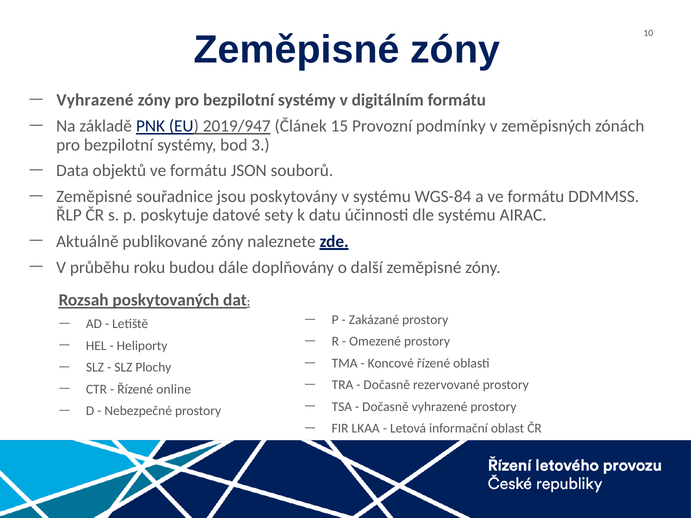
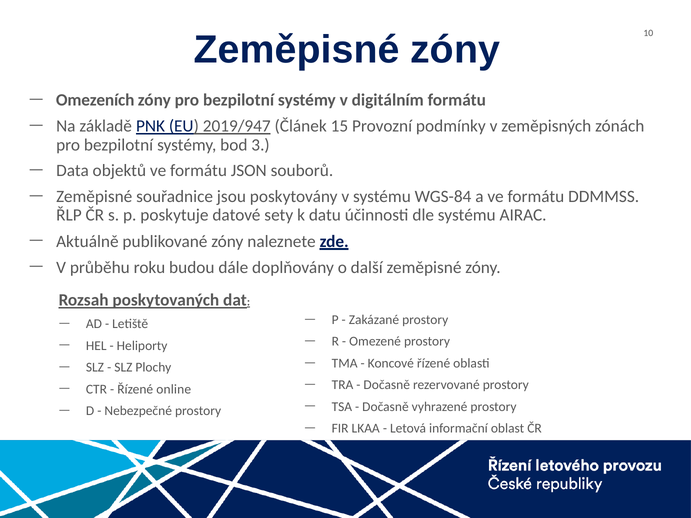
Vyhrazené at (95, 100): Vyhrazené -> Omezeních
